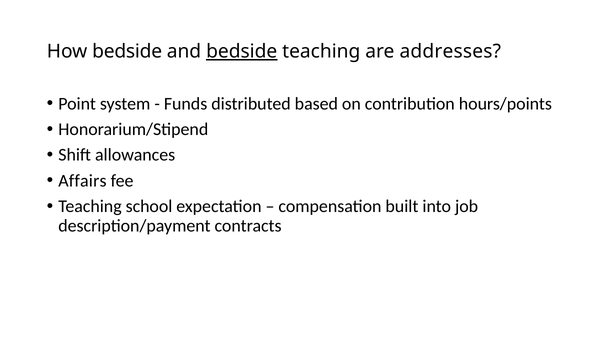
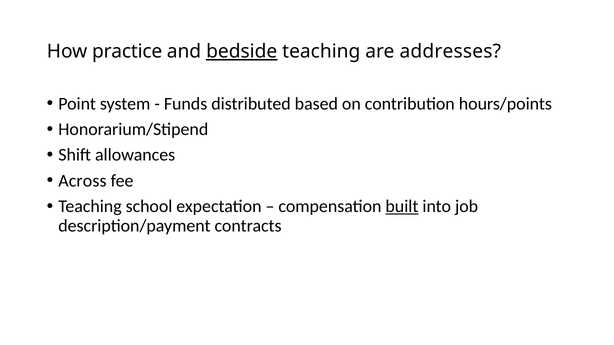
How bedside: bedside -> practice
Affairs: Affairs -> Across
built underline: none -> present
